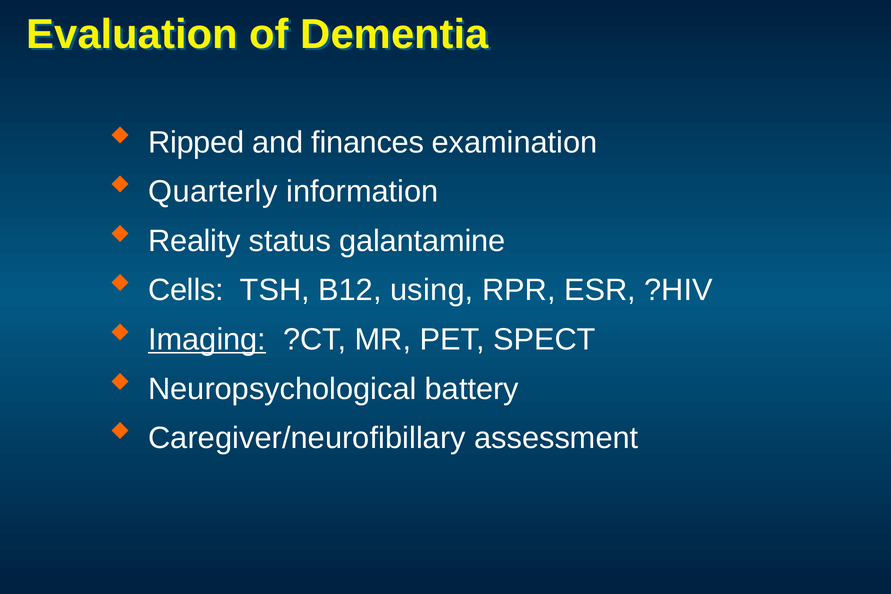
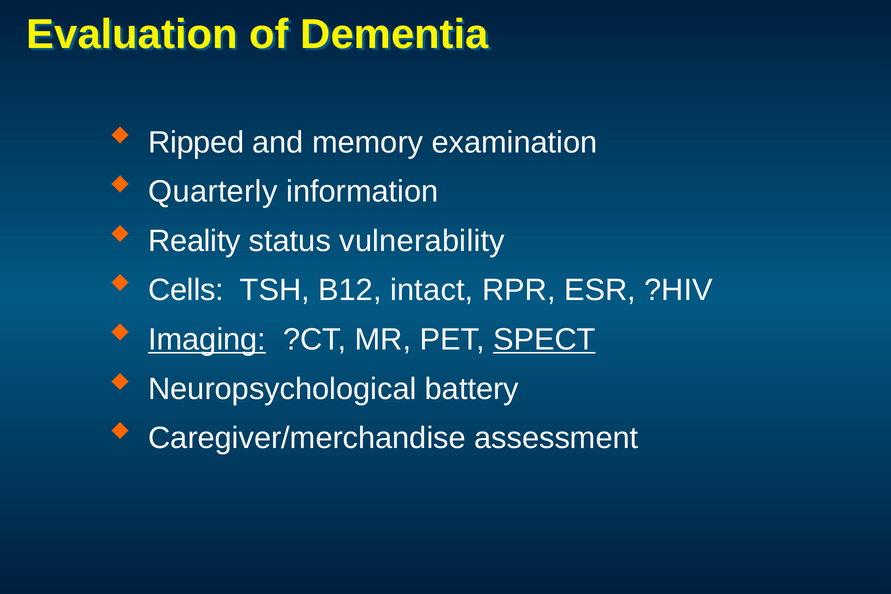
finances: finances -> memory
galantamine: galantamine -> vulnerability
using: using -> intact
SPECT underline: none -> present
Caregiver/neurofibillary: Caregiver/neurofibillary -> Caregiver/merchandise
